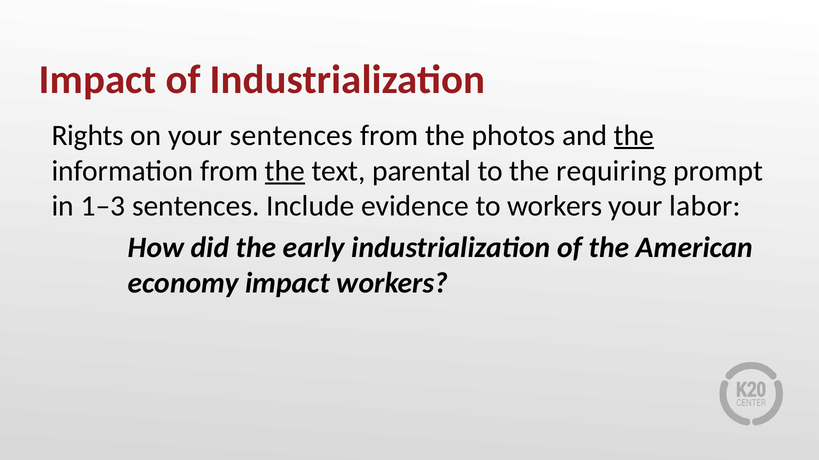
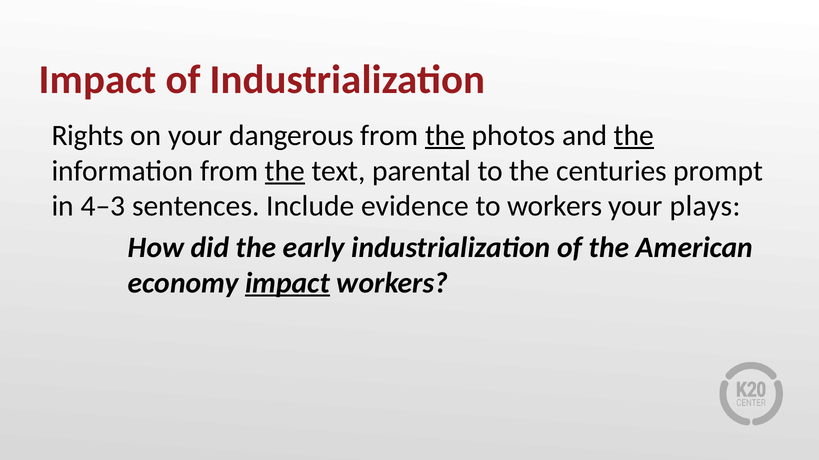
your sentences: sentences -> dangerous
the at (445, 136) underline: none -> present
requiring: requiring -> centuries
1–3: 1–3 -> 4–3
labor: labor -> plays
impact at (287, 283) underline: none -> present
